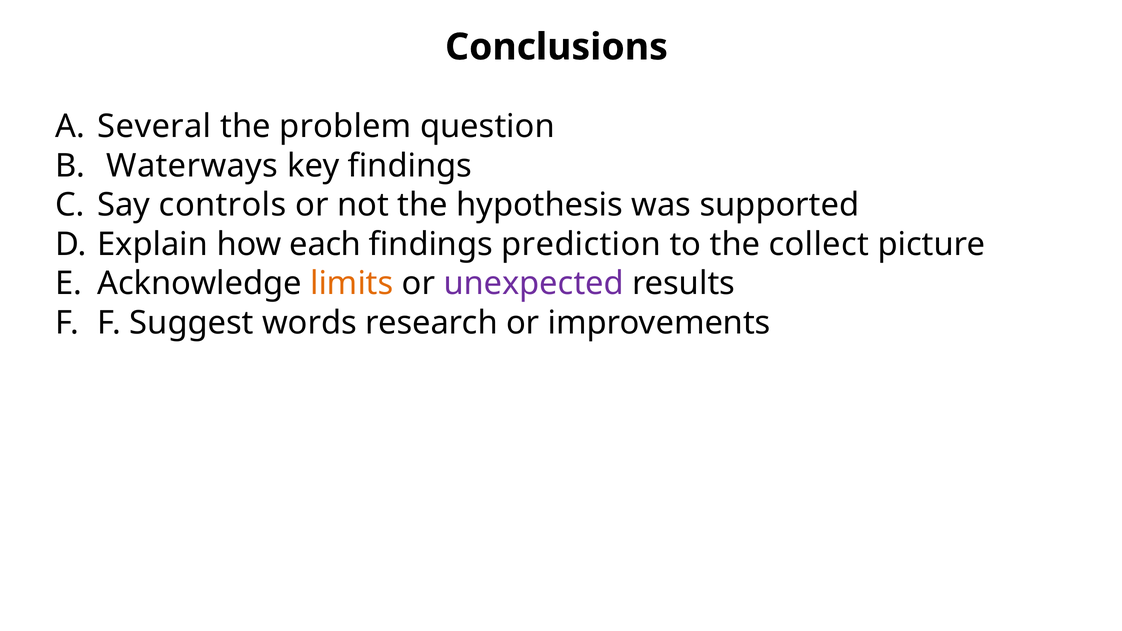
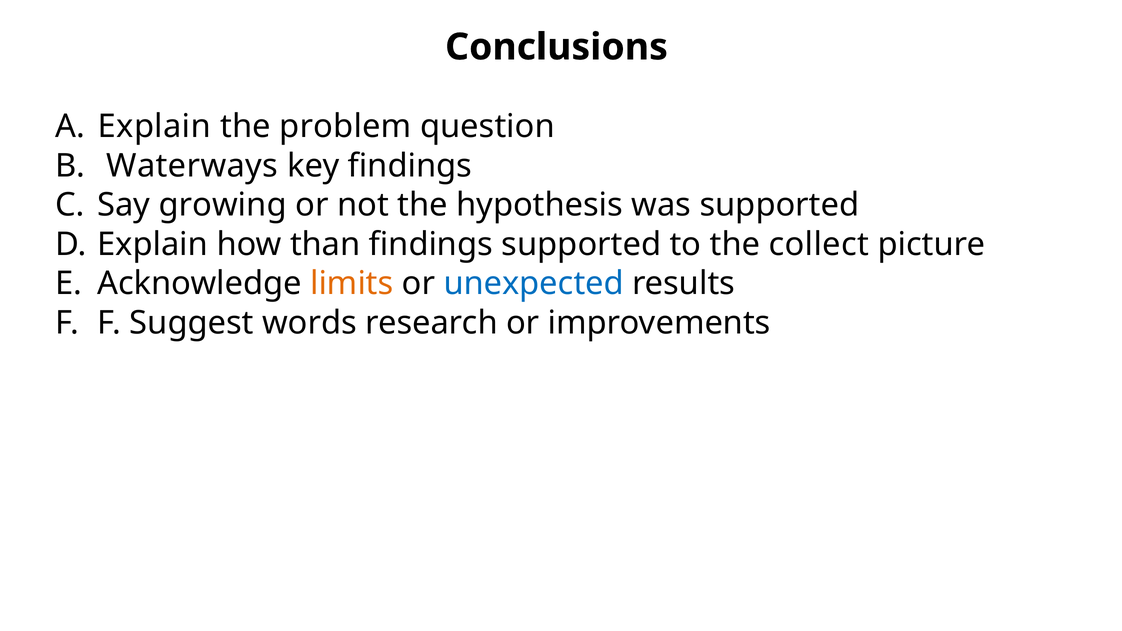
Several at (154, 127): Several -> Explain
controls: controls -> growing
each: each -> than
findings prediction: prediction -> supported
unexpected colour: purple -> blue
